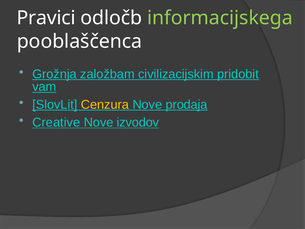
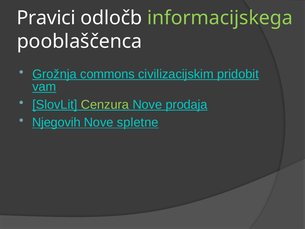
založbam: založbam -> commons
Cenzura colour: yellow -> light green
Creative: Creative -> Njegovih
izvodov: izvodov -> spletne
